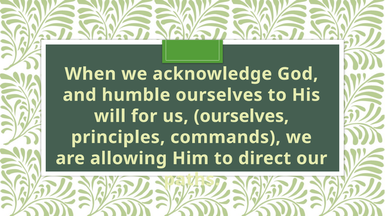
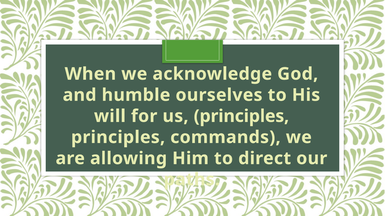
us ourselves: ourselves -> principles
